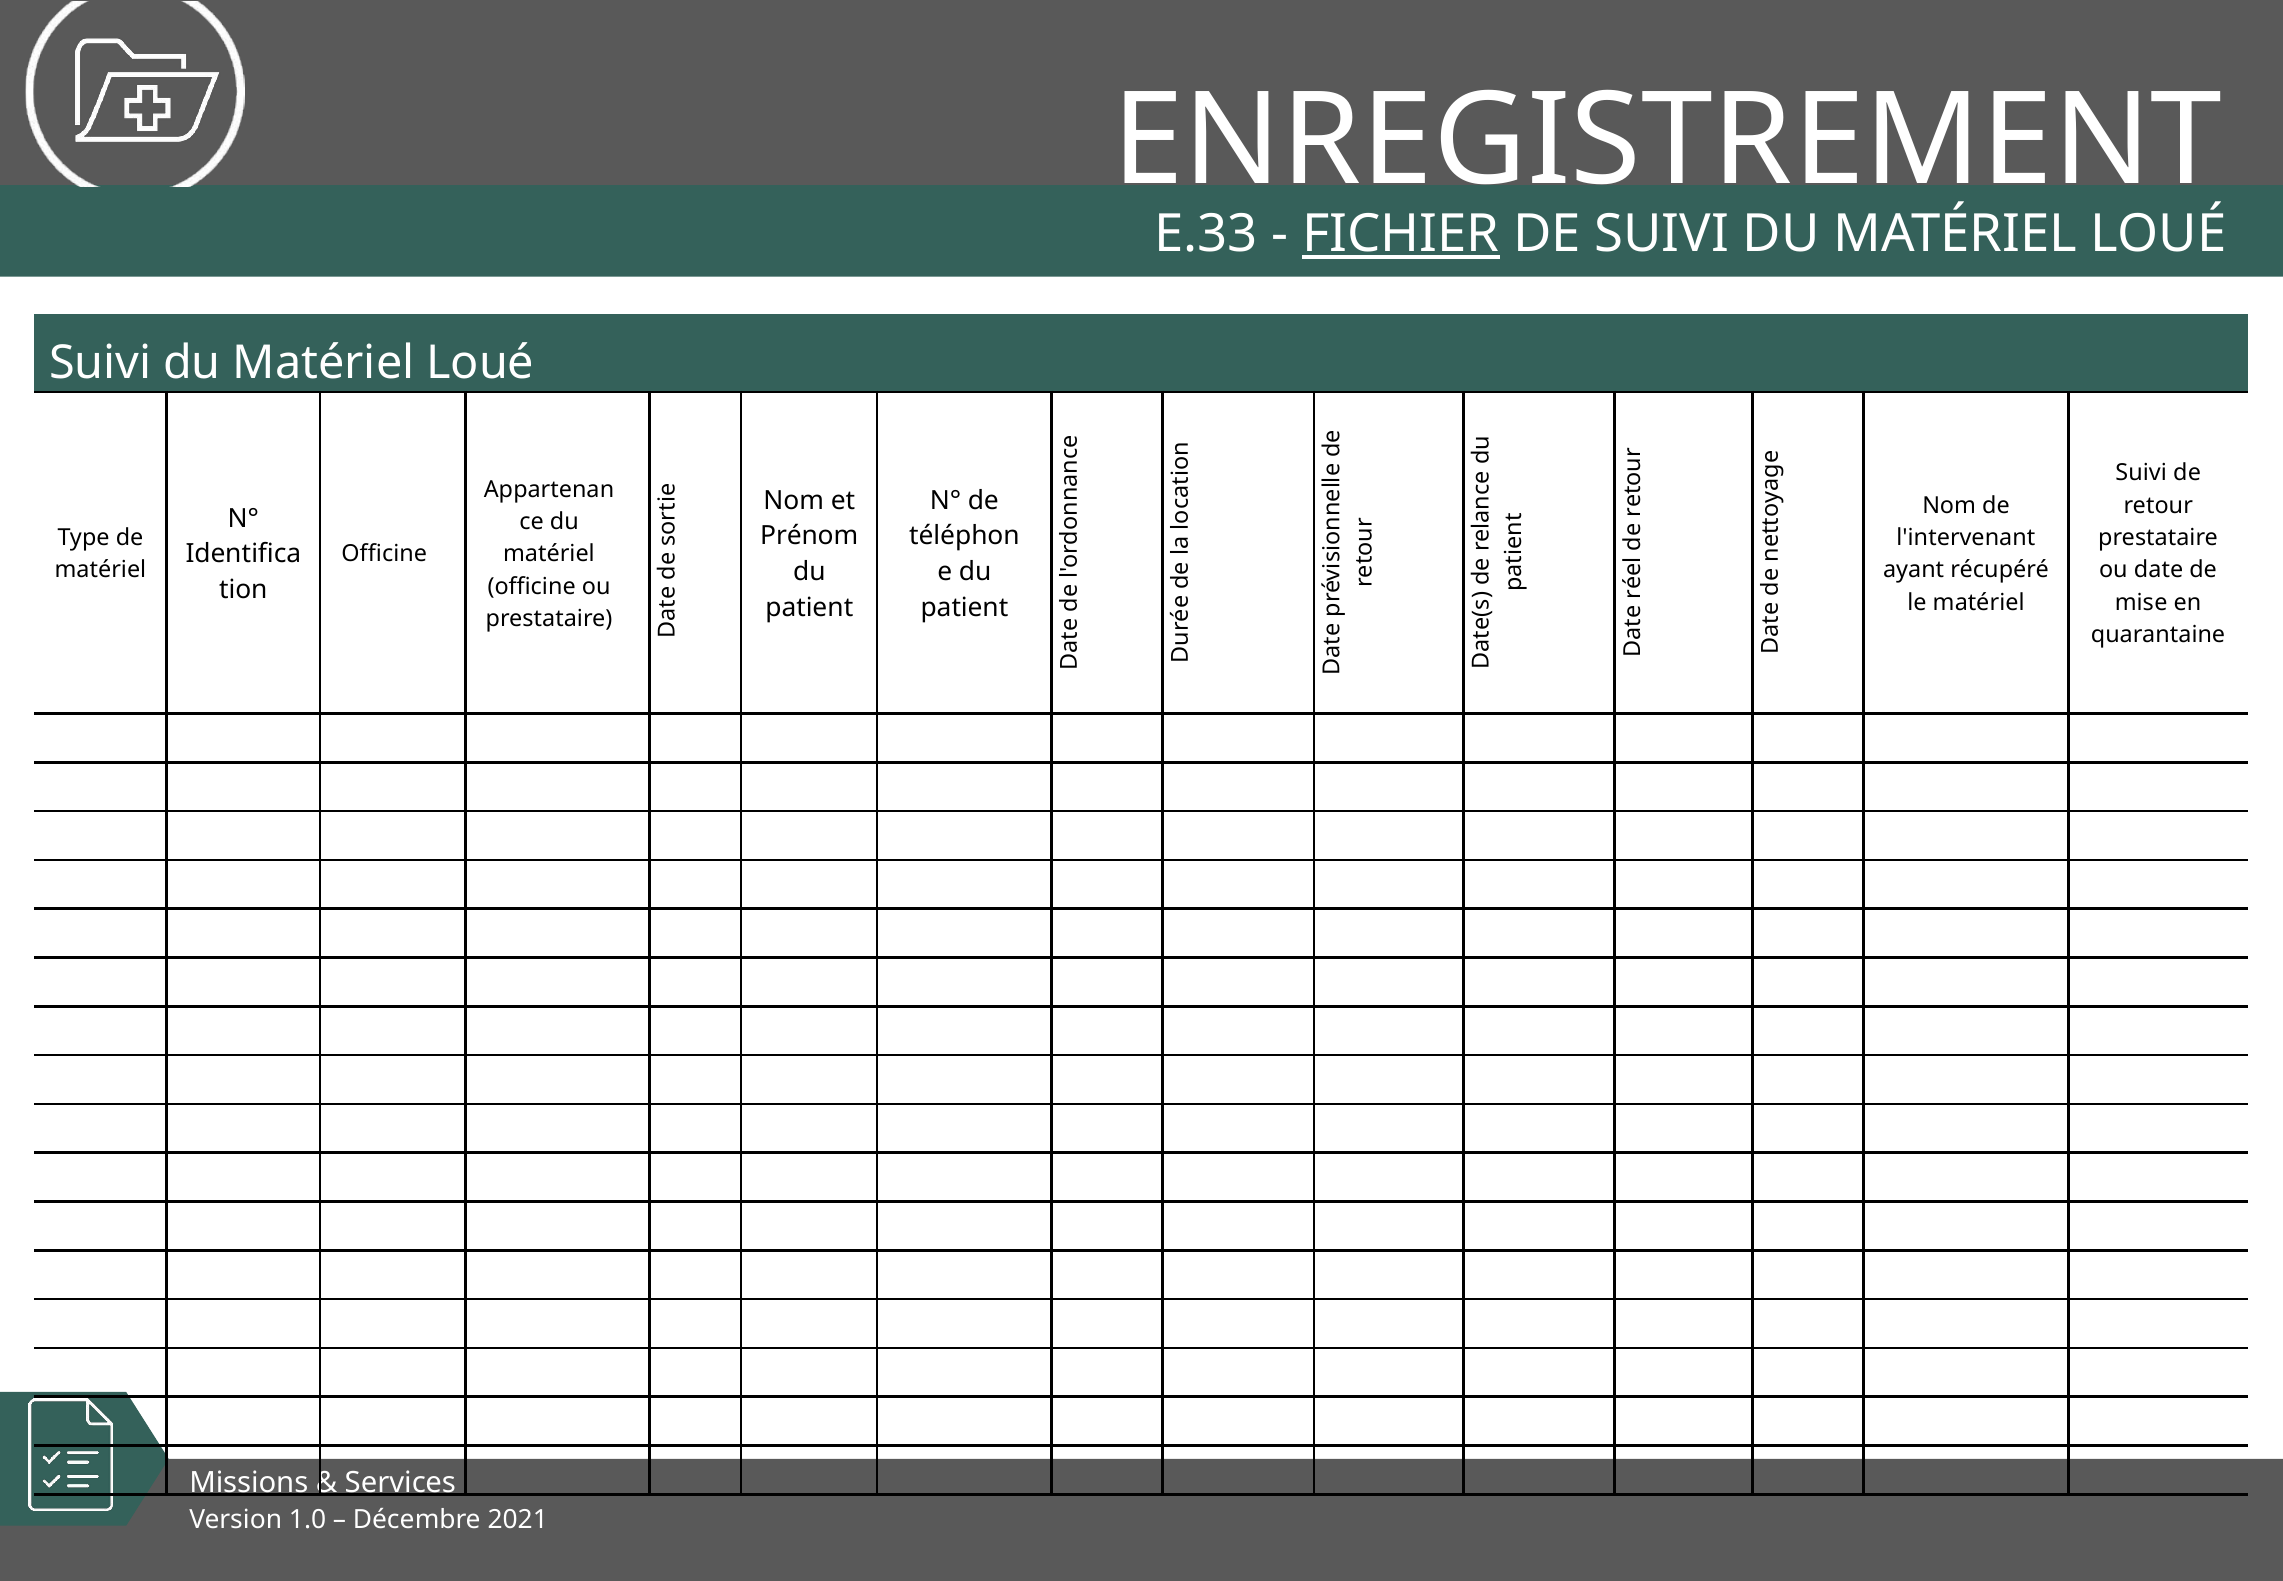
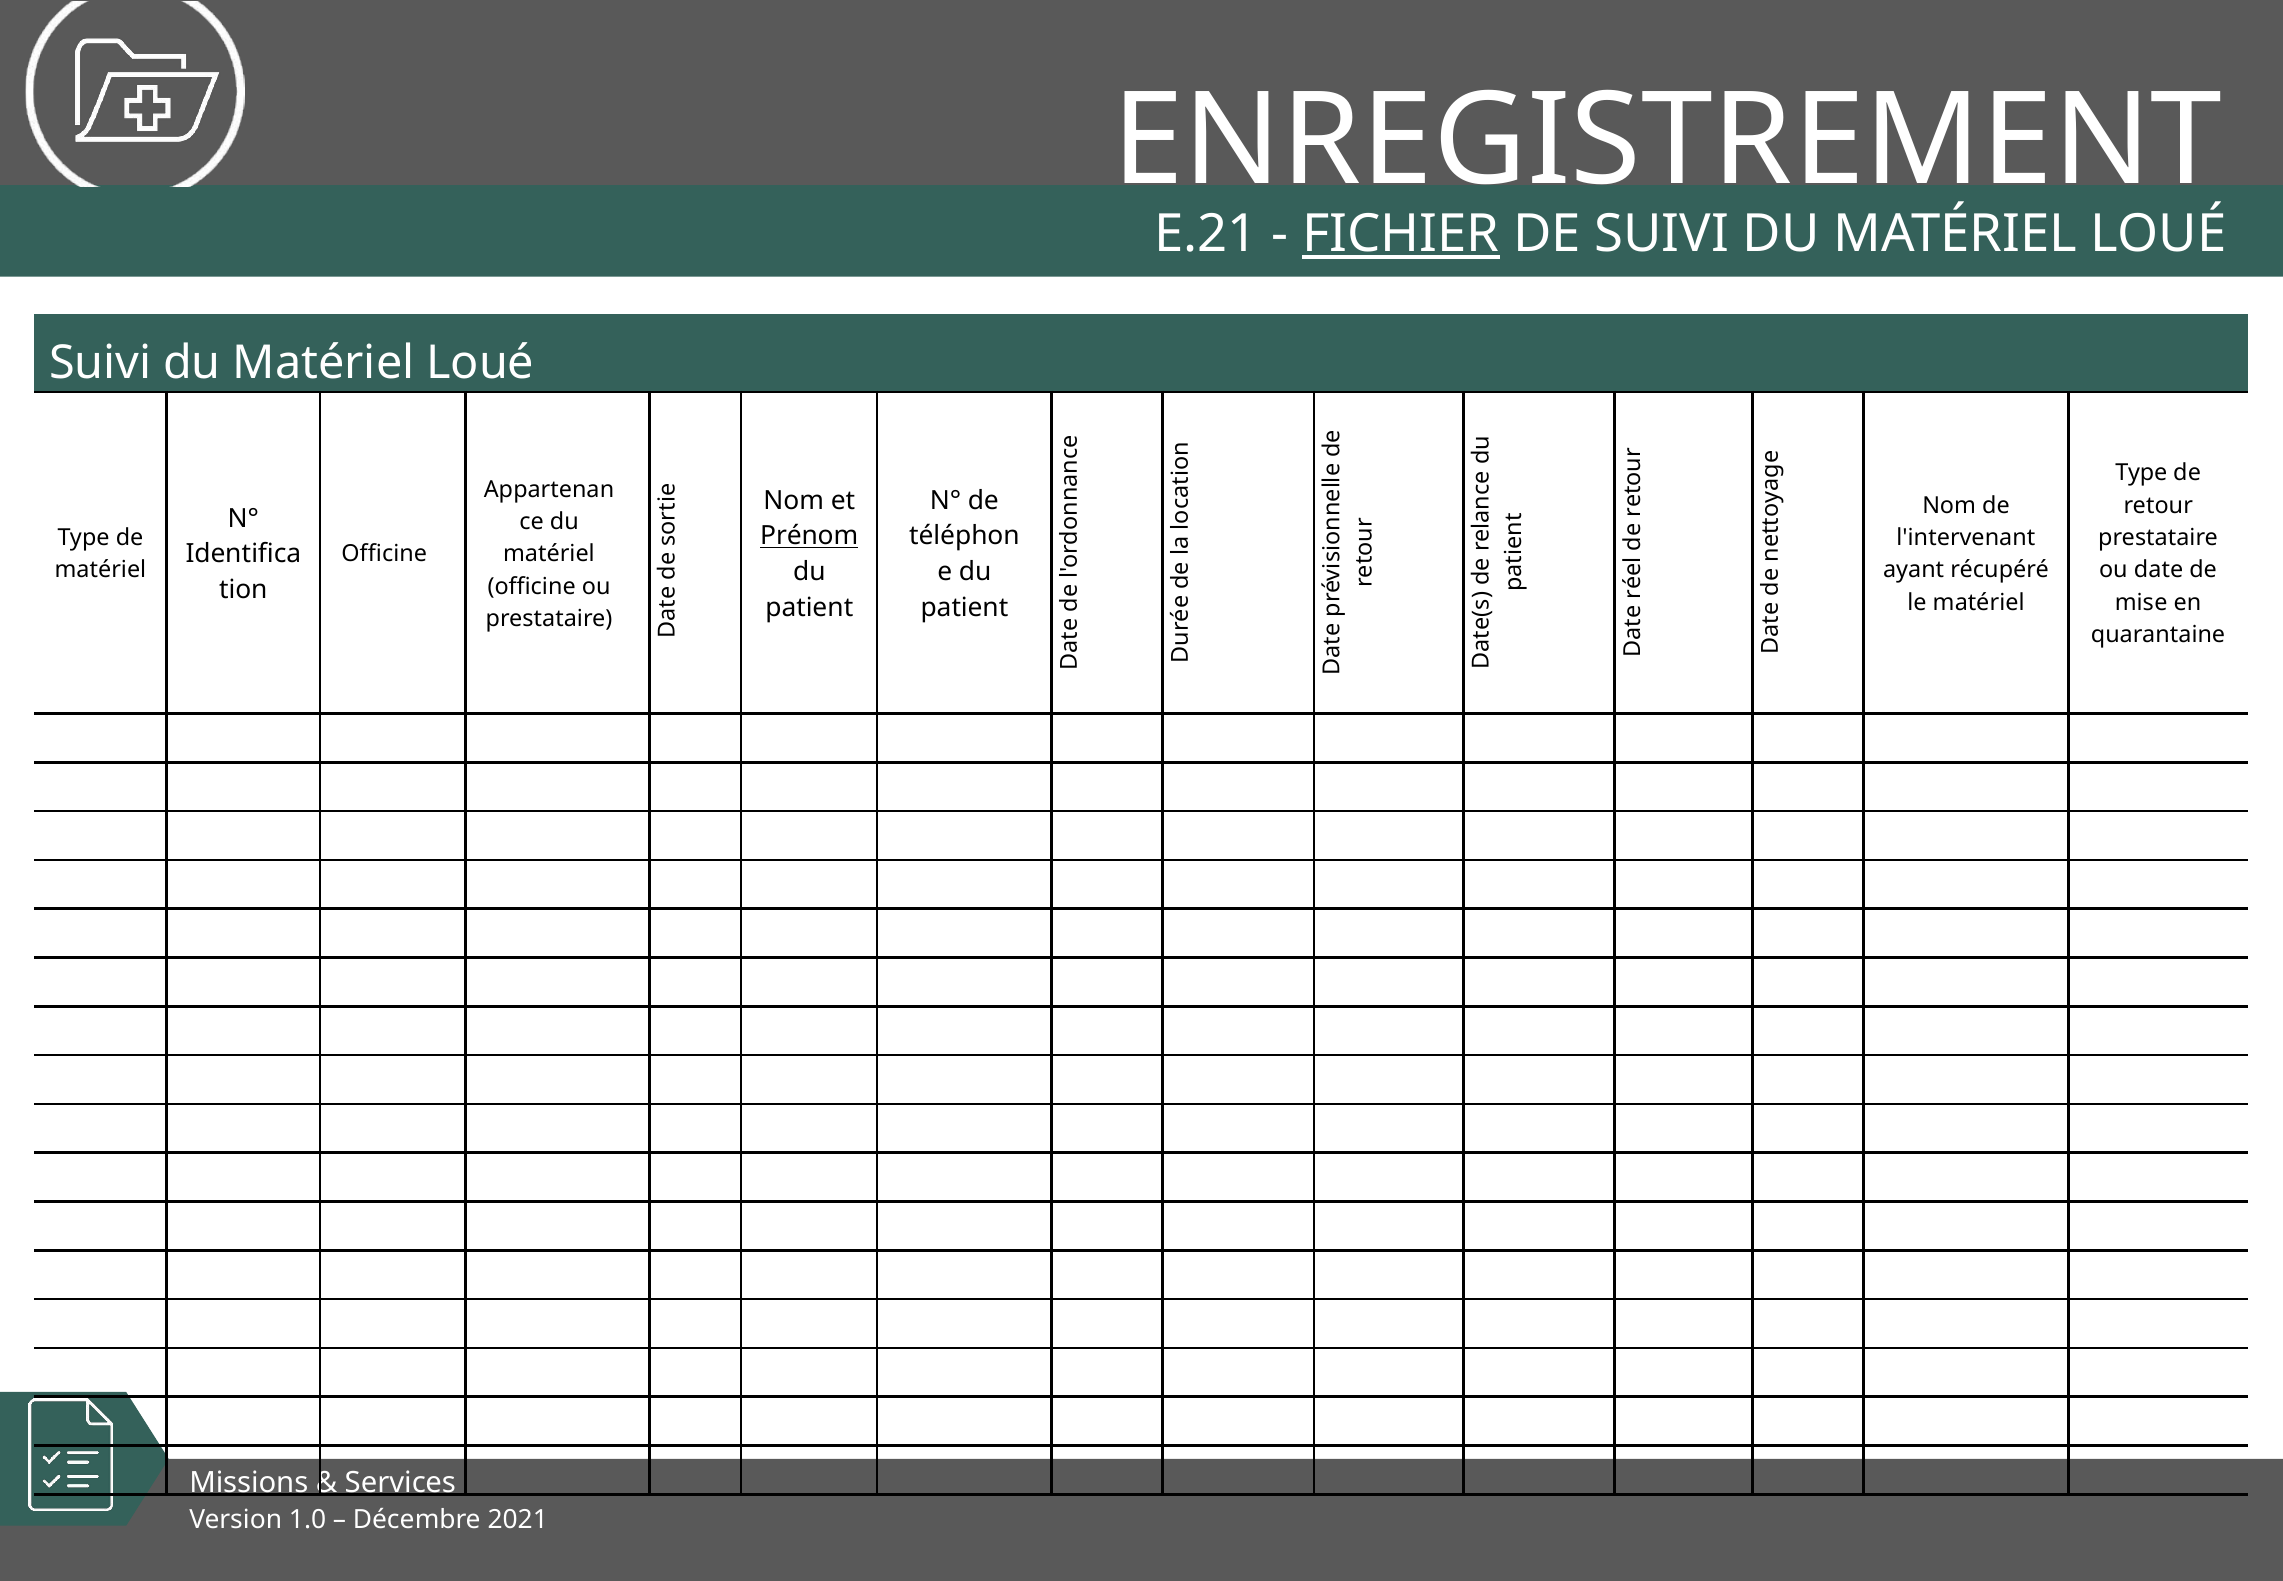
E.33: E.33 -> E.21
Suivi at (2141, 473): Suivi -> Type
Prénom underline: none -> present
